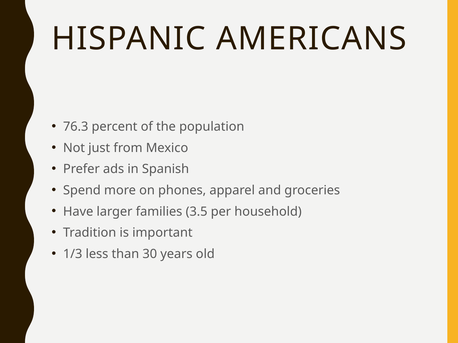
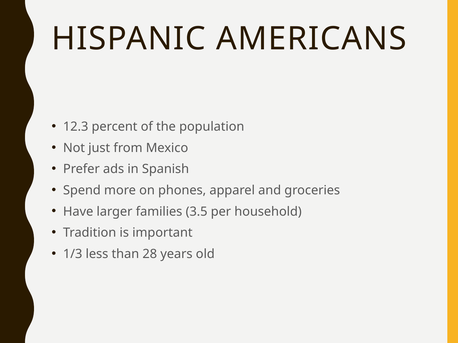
76.3: 76.3 -> 12.3
30: 30 -> 28
